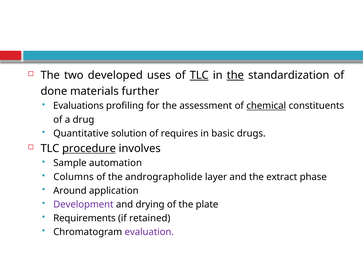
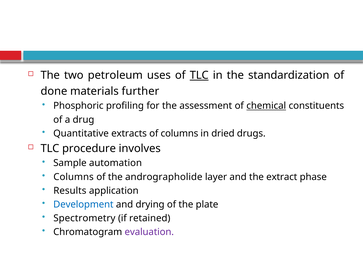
developed: developed -> petroleum
the at (235, 75) underline: present -> none
Evaluations: Evaluations -> Phosphoric
solution: solution -> extracts
of requires: requires -> columns
basic: basic -> dried
procedure underline: present -> none
Around: Around -> Results
Development colour: purple -> blue
Requirements: Requirements -> Spectrometry
